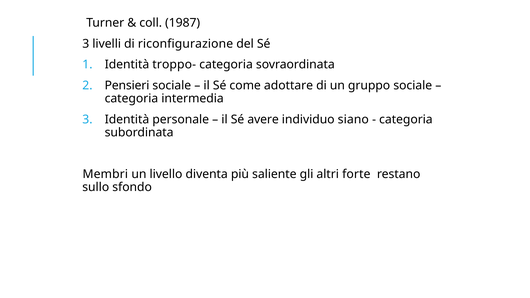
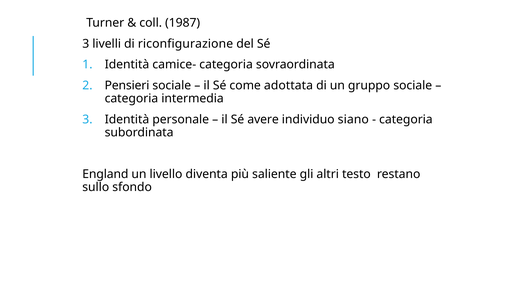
troppo-: troppo- -> camice-
adottare: adottare -> adottata
Membri: Membri -> England
forte: forte -> testo
